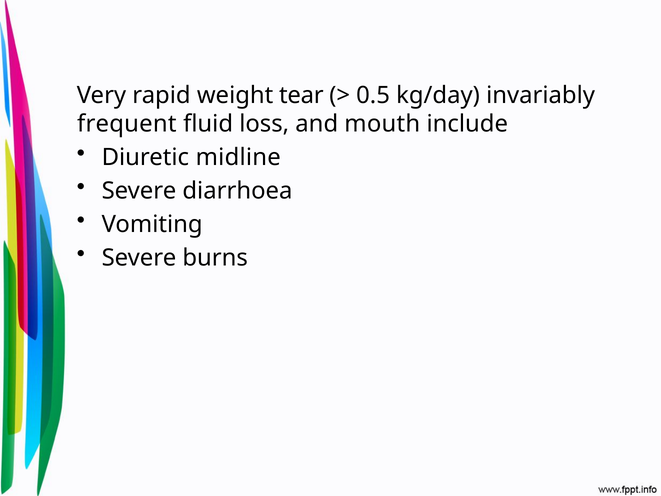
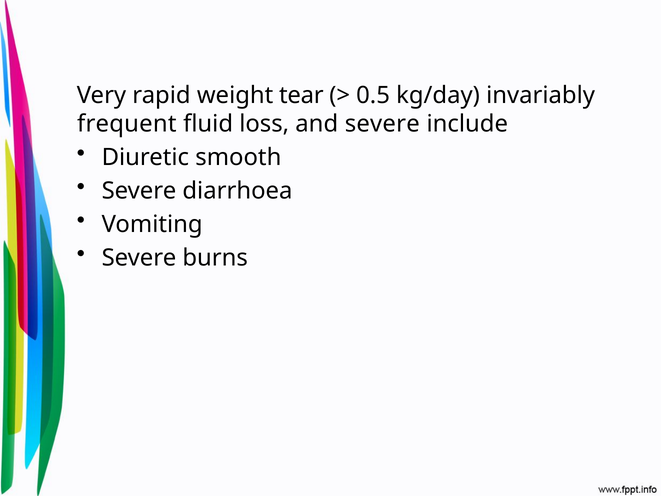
and mouth: mouth -> severe
midline: midline -> smooth
